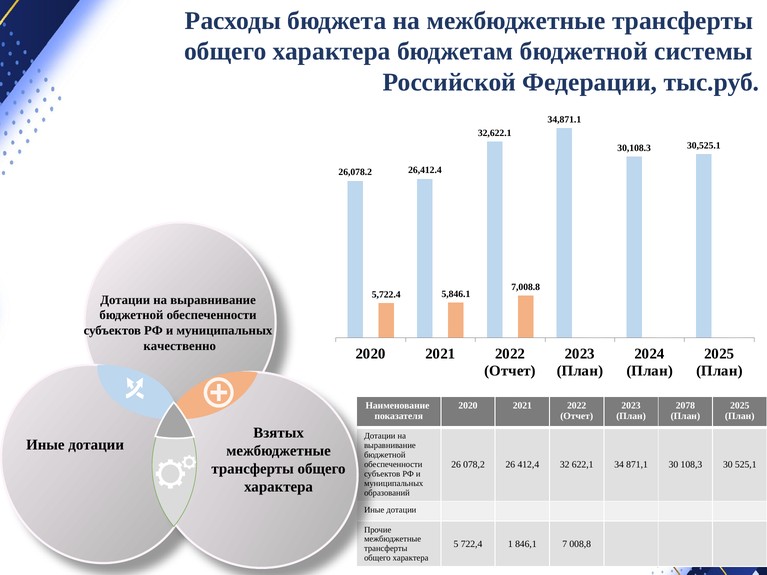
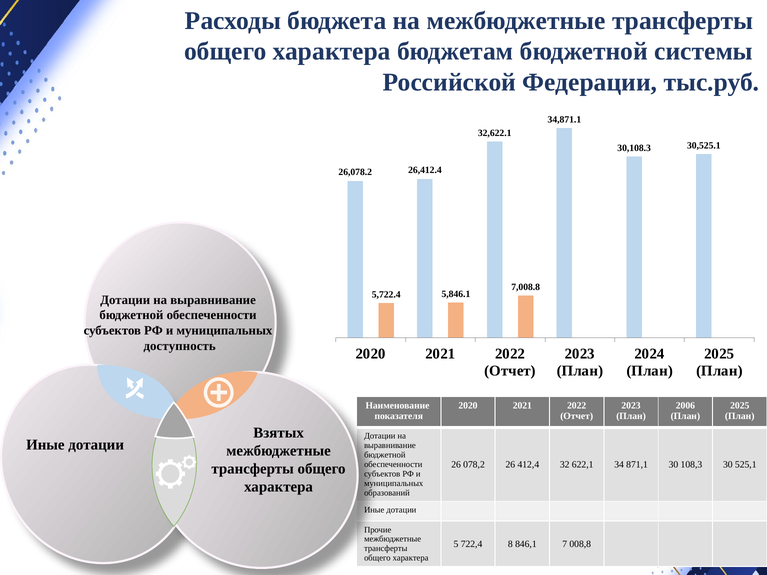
качественно: качественно -> доступность
2078: 2078 -> 2006
1: 1 -> 8
